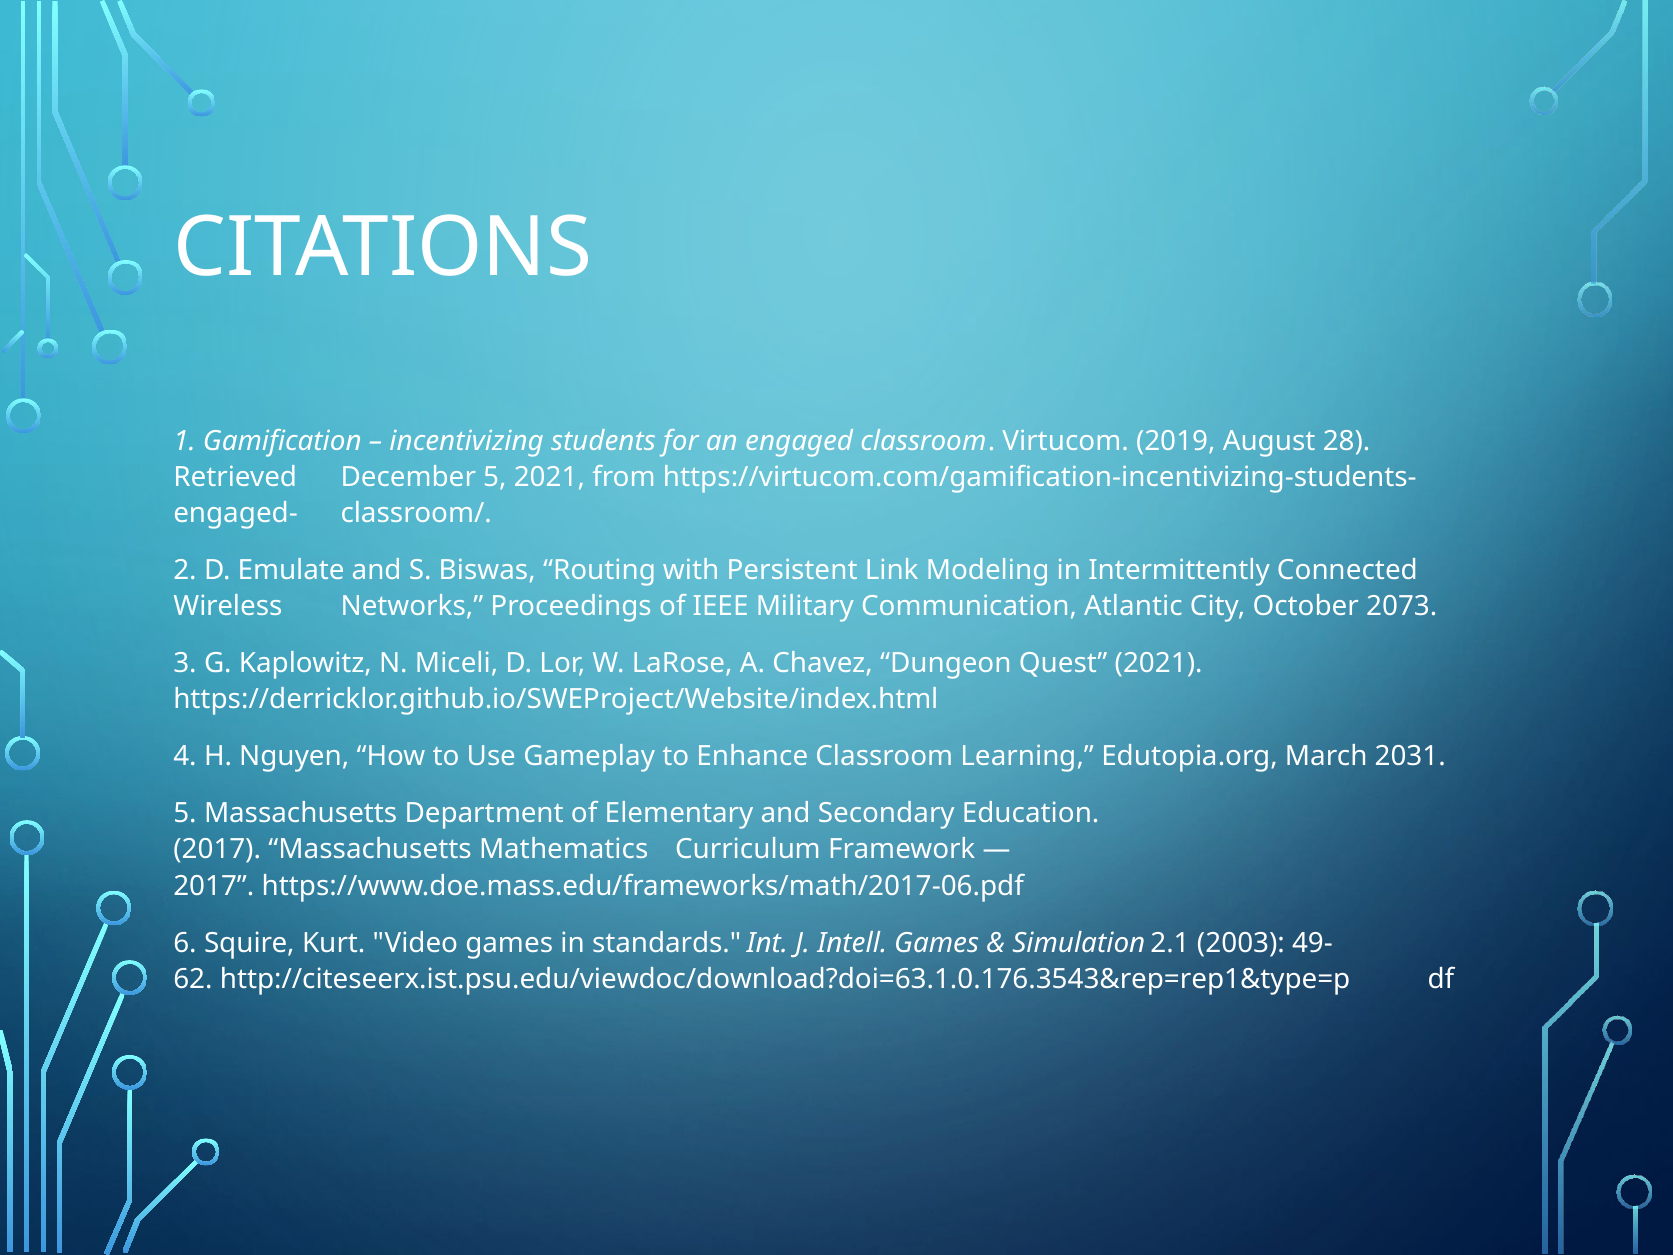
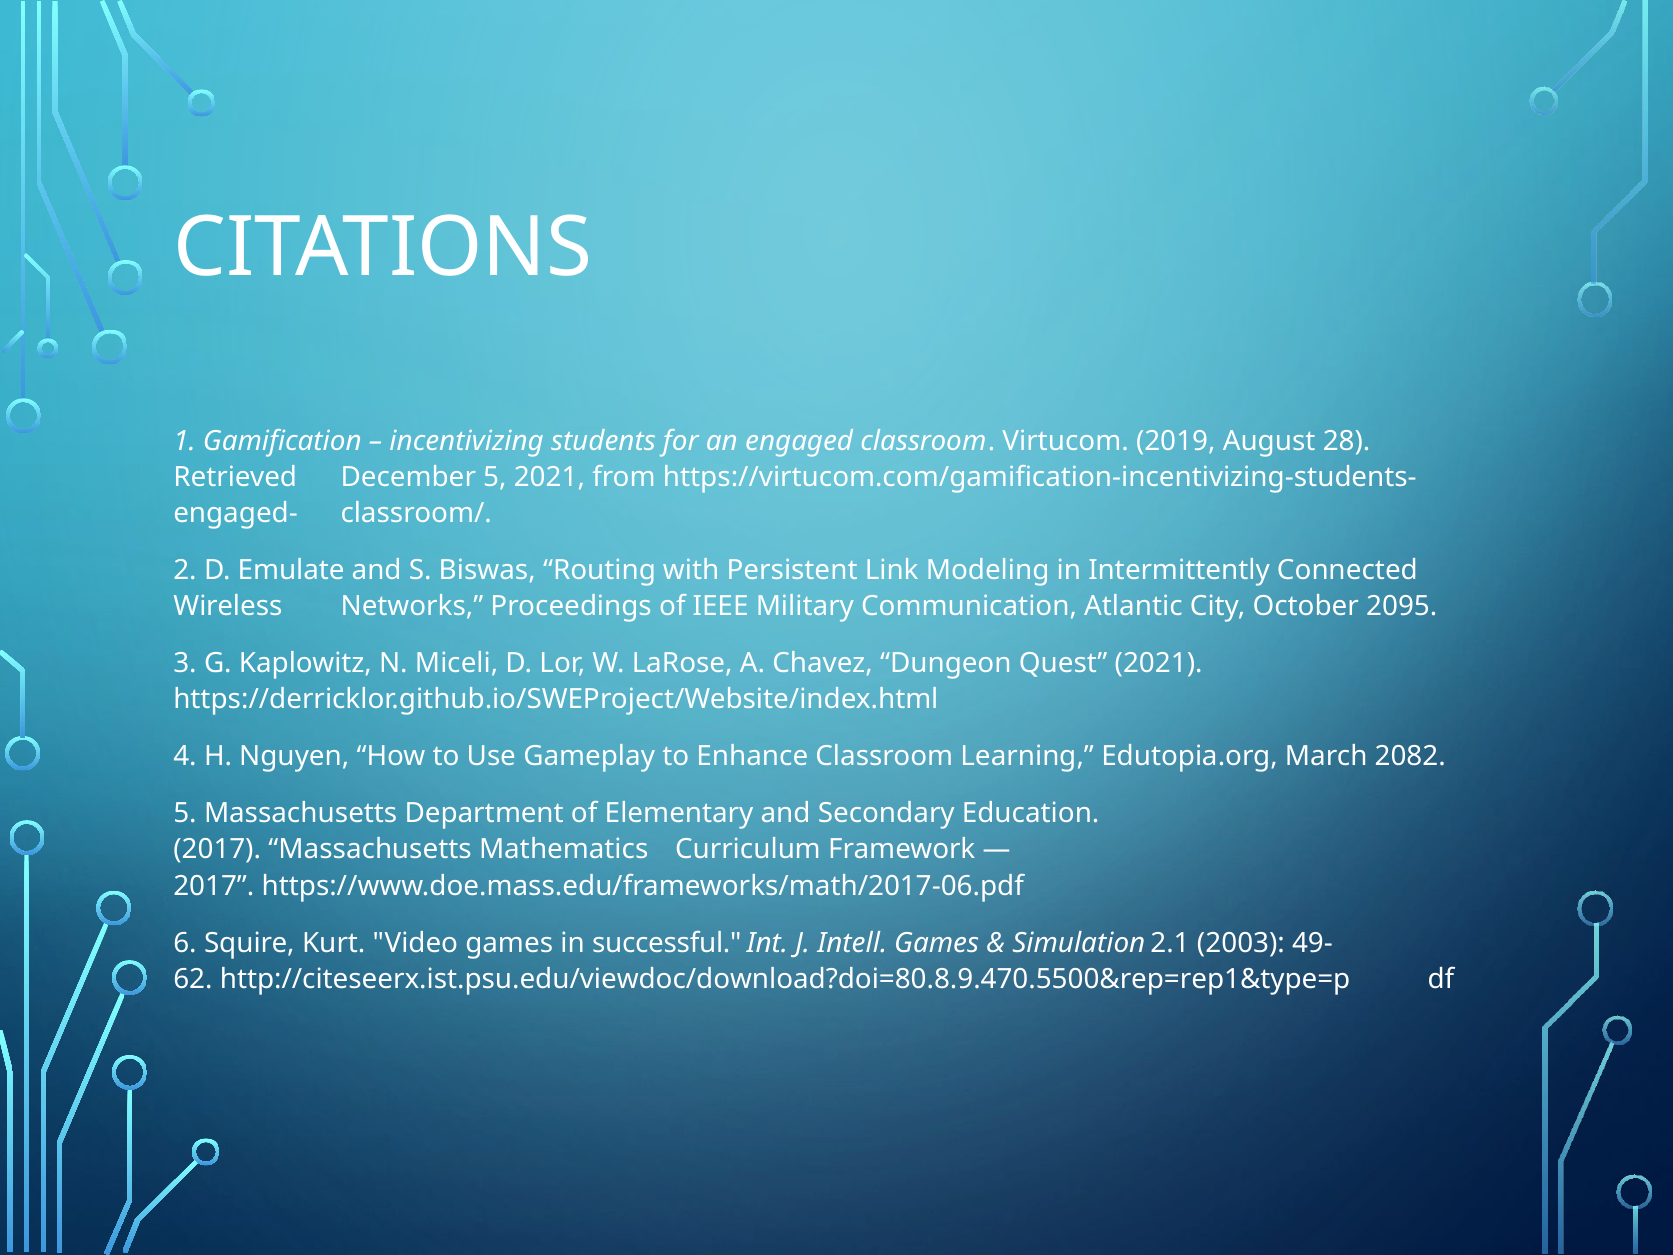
2073: 2073 -> 2095
2031: 2031 -> 2082
standards: standards -> successful
http://citeseerx.ist.psu.edu/viewdoc/download?doi=63.1.0.176.3543&rep=rep1&type=p: http://citeseerx.ist.psu.edu/viewdoc/download?doi=63.1.0.176.3543&rep=rep1&type=p -> http://citeseerx.ist.psu.edu/viewdoc/download?doi=80.8.9.470.5500&rep=rep1&type=p
